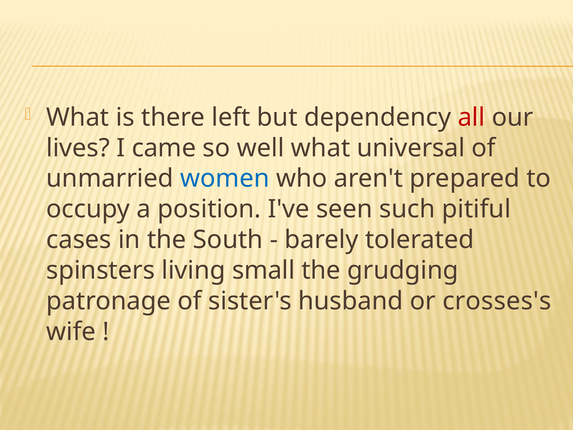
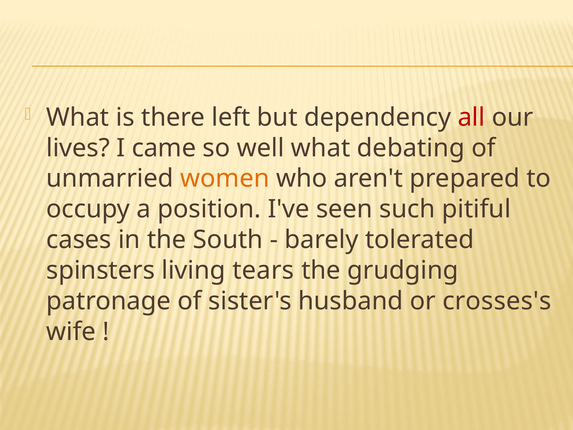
universal: universal -> debating
women colour: blue -> orange
small: small -> tears
